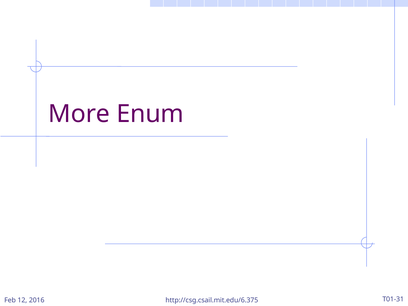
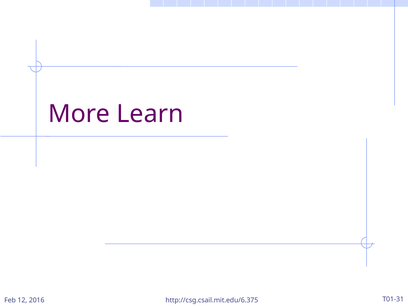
Enum: Enum -> Learn
